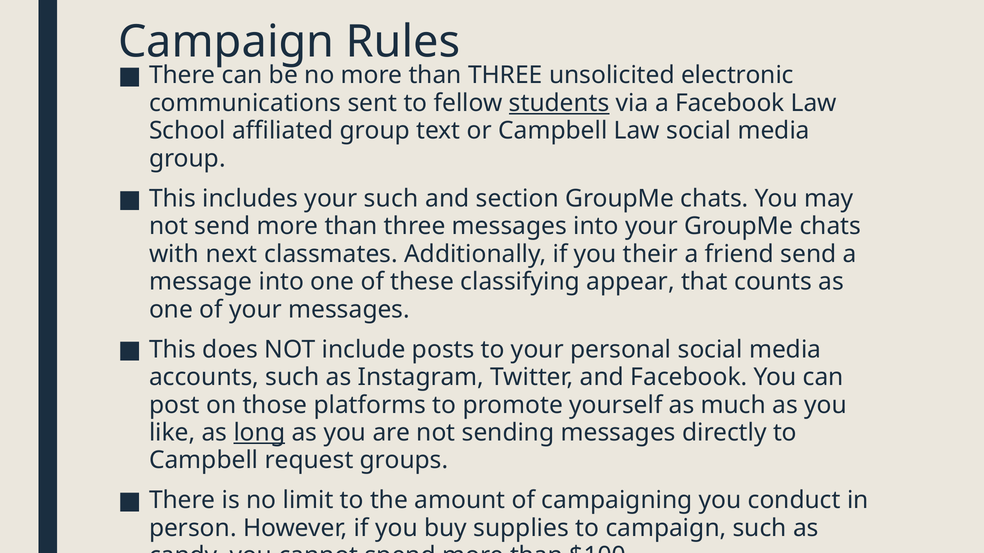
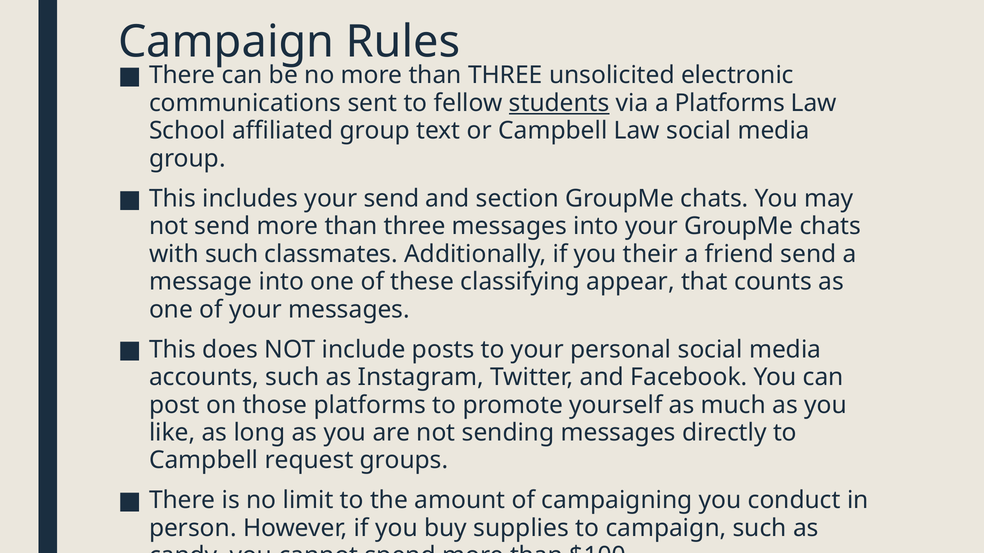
a Facebook: Facebook -> Platforms
your such: such -> send
with next: next -> such
long underline: present -> none
